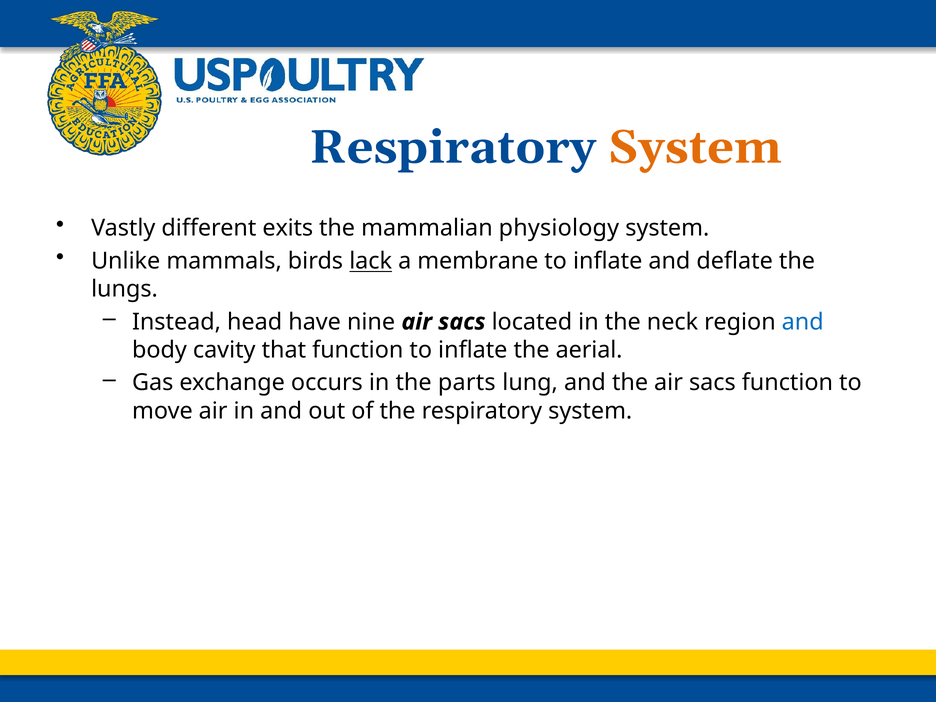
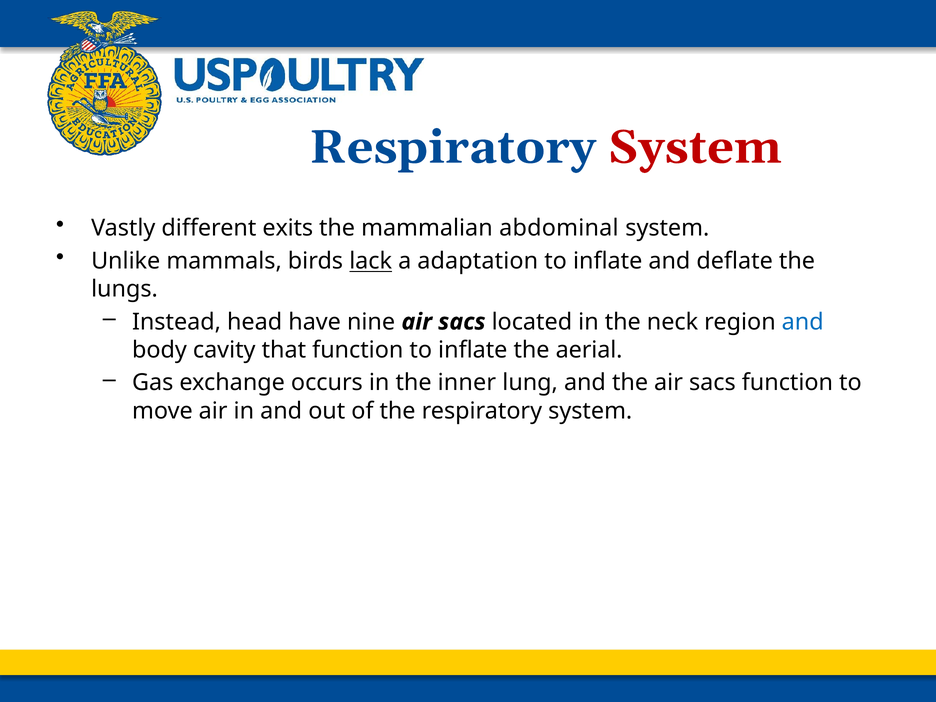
System at (695, 147) colour: orange -> red
physiology: physiology -> abdominal
membrane: membrane -> adaptation
parts: parts -> inner
